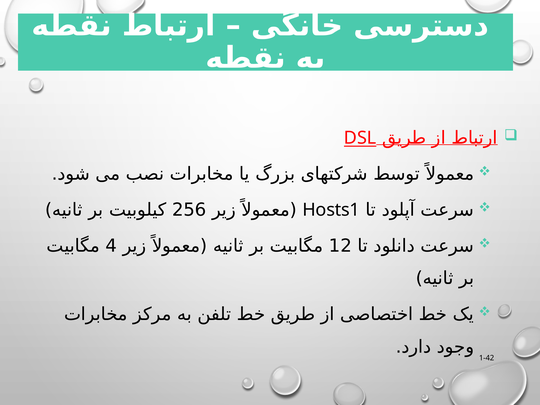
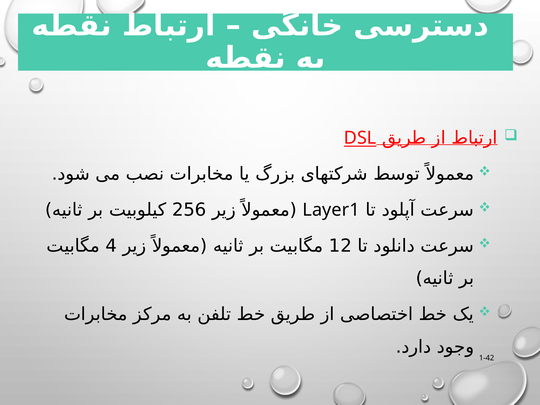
Hosts1: Hosts1 -> Layer1
